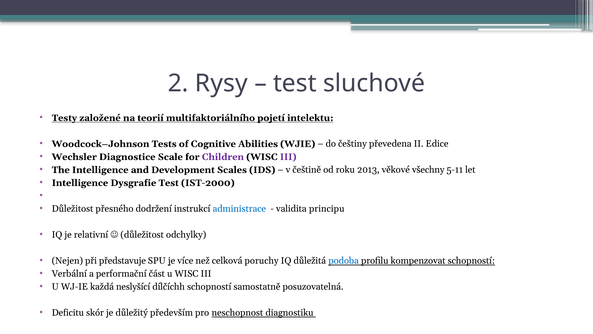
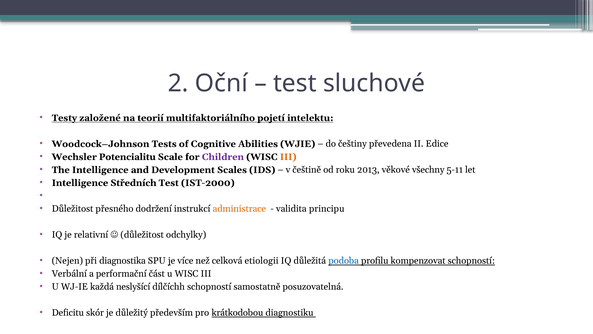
Rysy: Rysy -> Oční
Diagnostice: Diagnostice -> Potencialitu
III at (288, 157) colour: purple -> orange
Dysgrafie: Dysgrafie -> Středních
administrace colour: blue -> orange
představuje: představuje -> diagnostika
poruchy: poruchy -> etiologii
neschopnost: neschopnost -> krátkodobou
